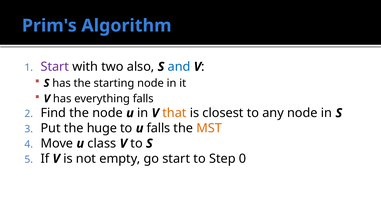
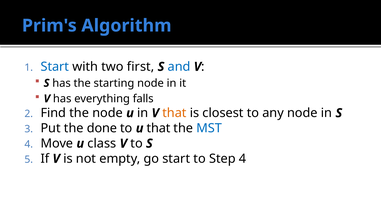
Start at (55, 67) colour: purple -> blue
also: also -> first
huge: huge -> done
u falls: falls -> that
MST colour: orange -> blue
Step 0: 0 -> 4
